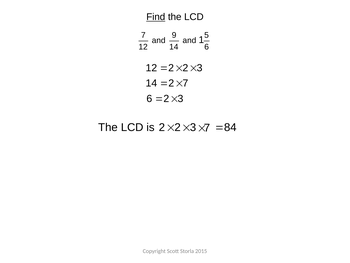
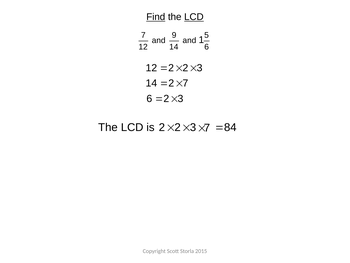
LCD at (194, 17) underline: none -> present
